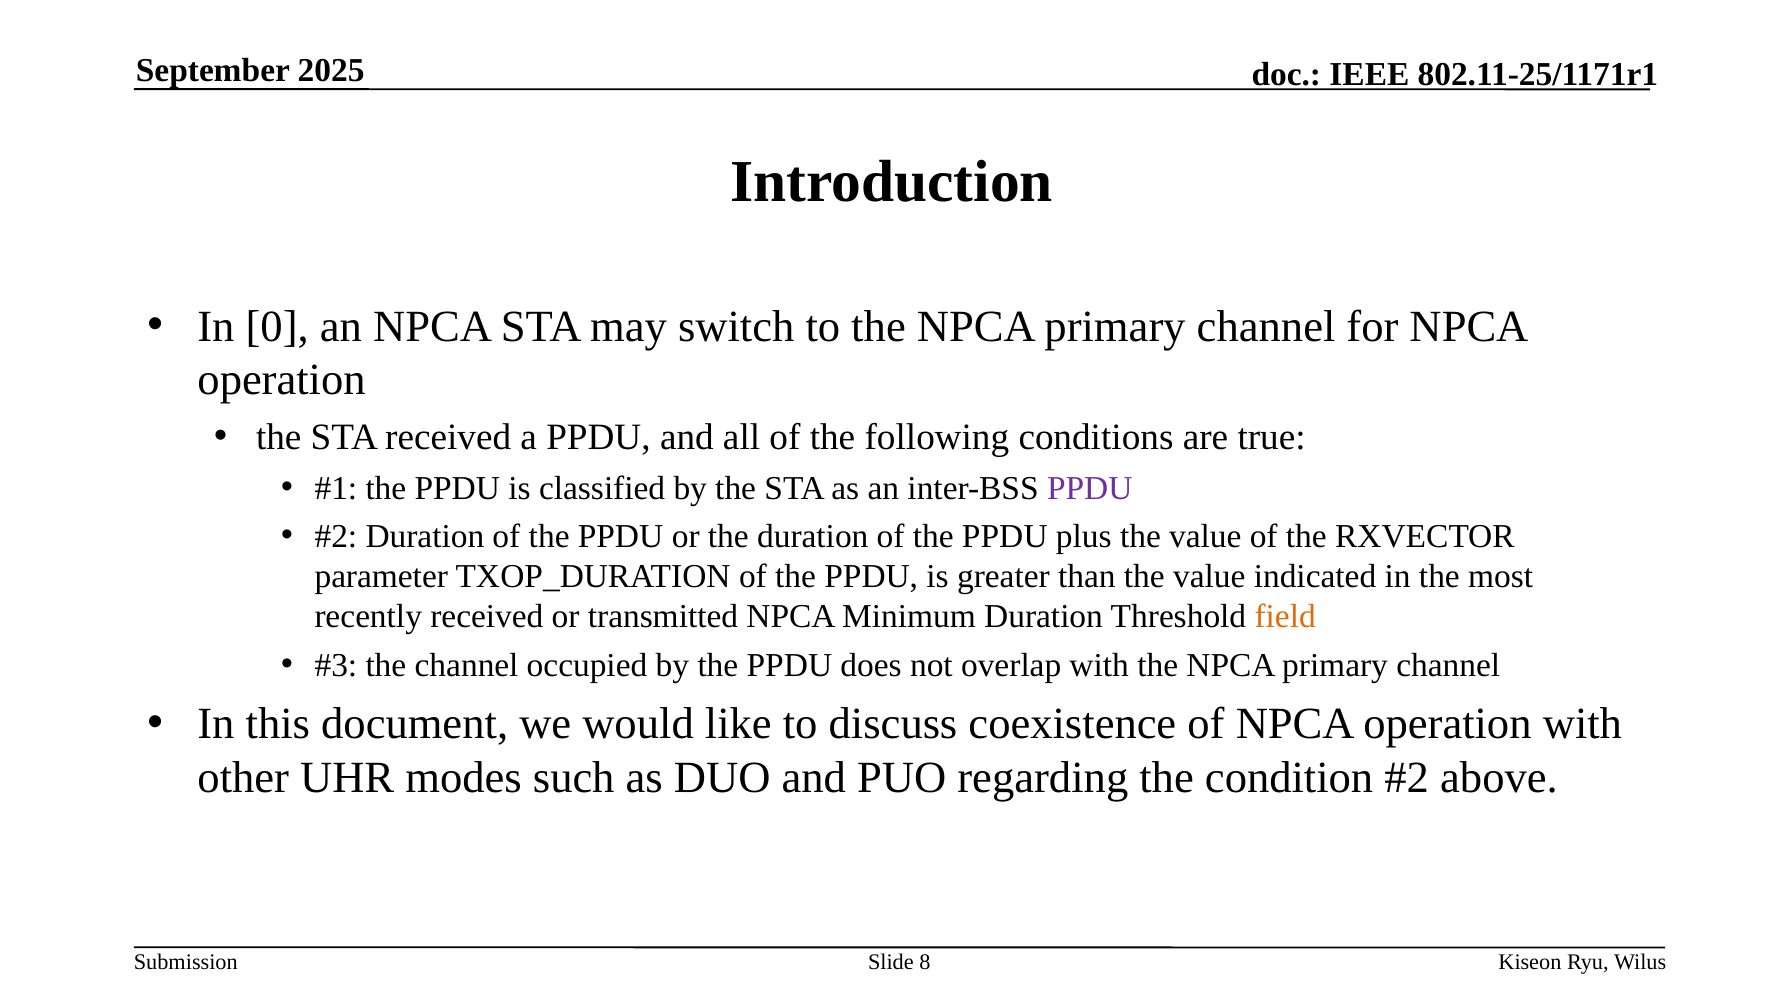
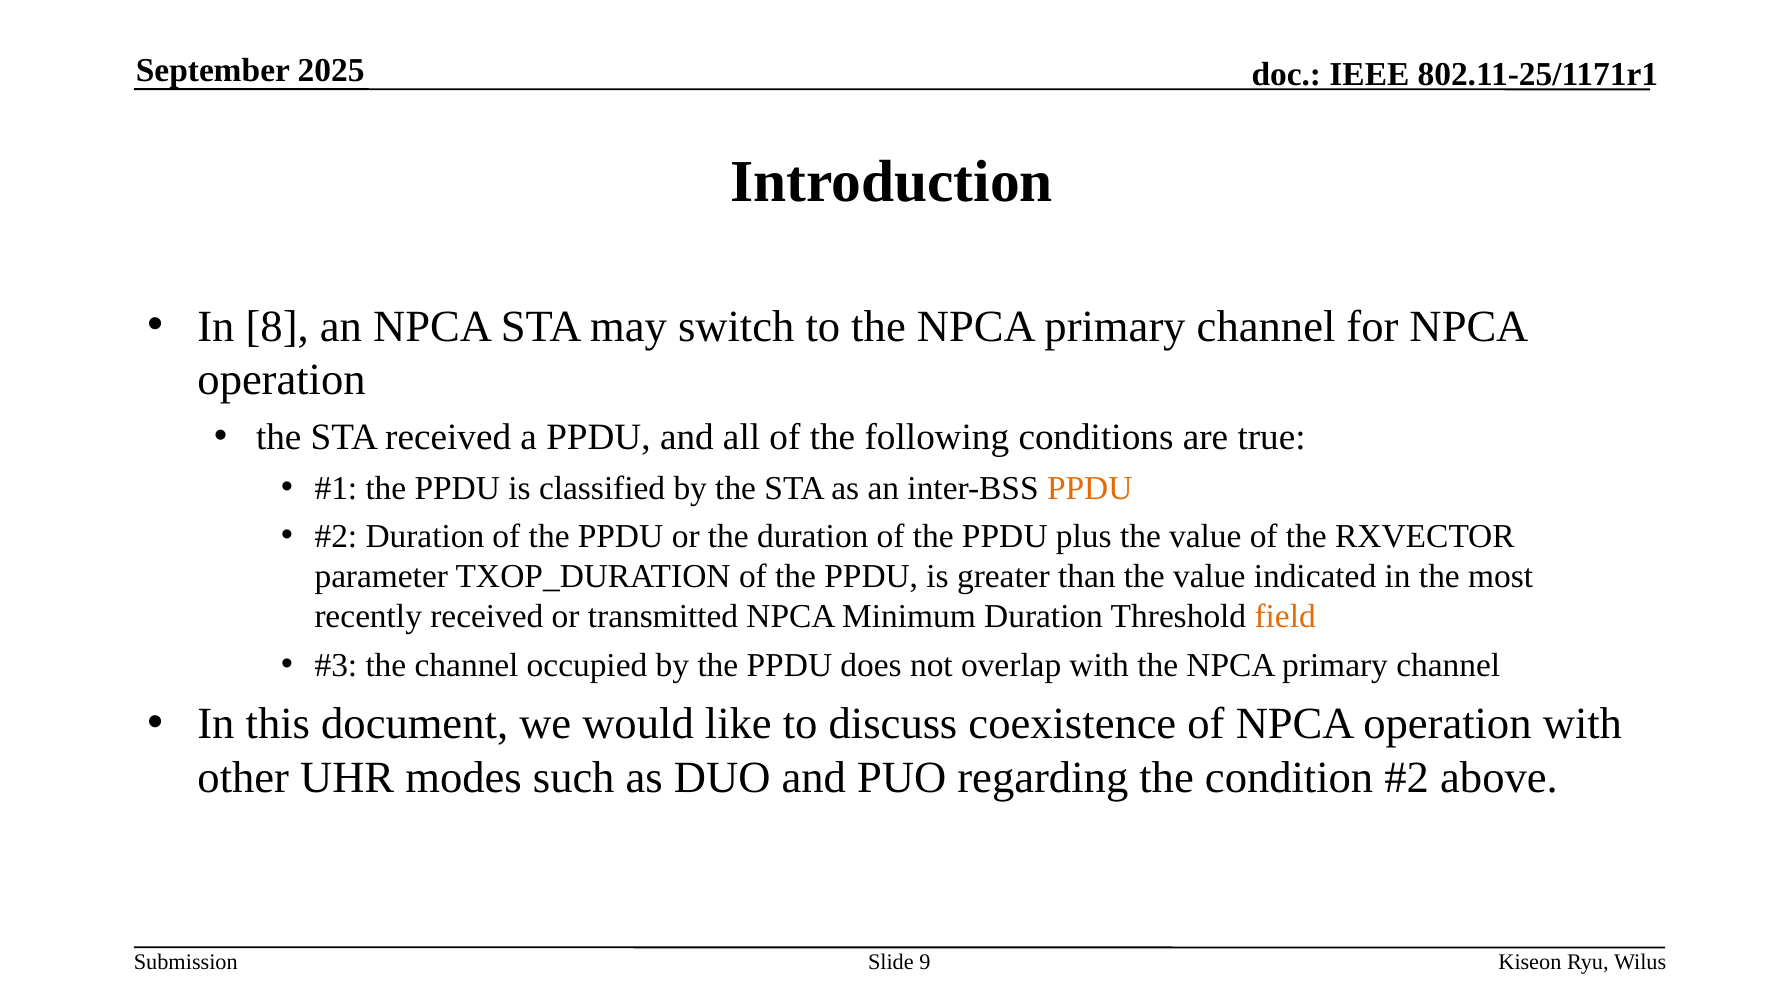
0: 0 -> 8
PPDU at (1090, 488) colour: purple -> orange
8: 8 -> 9
